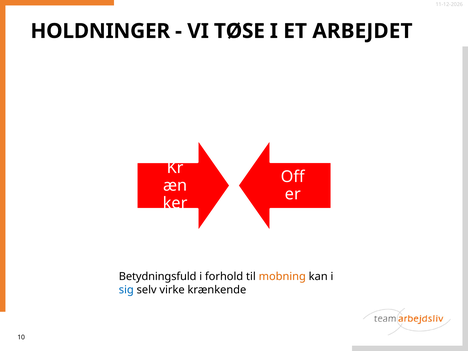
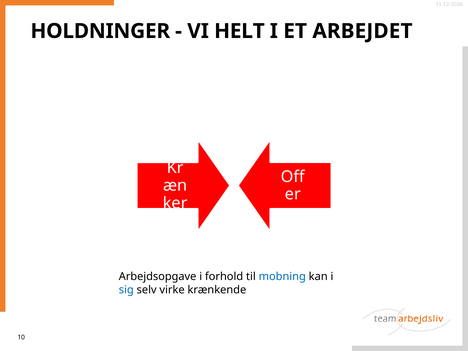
TØSE: TØSE -> HELT
Betydningsfuld: Betydningsfuld -> Arbejdsopgave
mobning colour: orange -> blue
